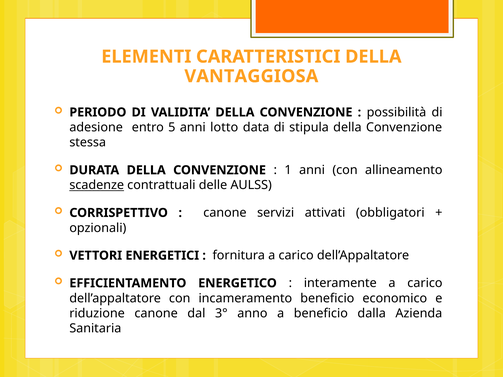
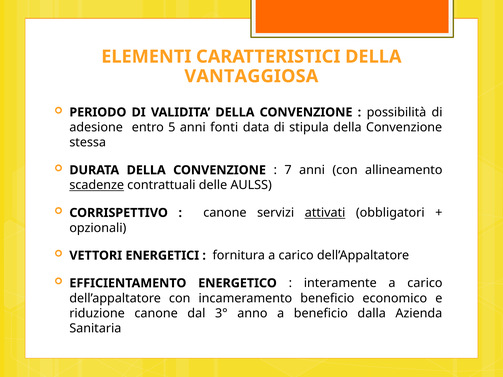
lotto: lotto -> fonti
1: 1 -> 7
attivati underline: none -> present
